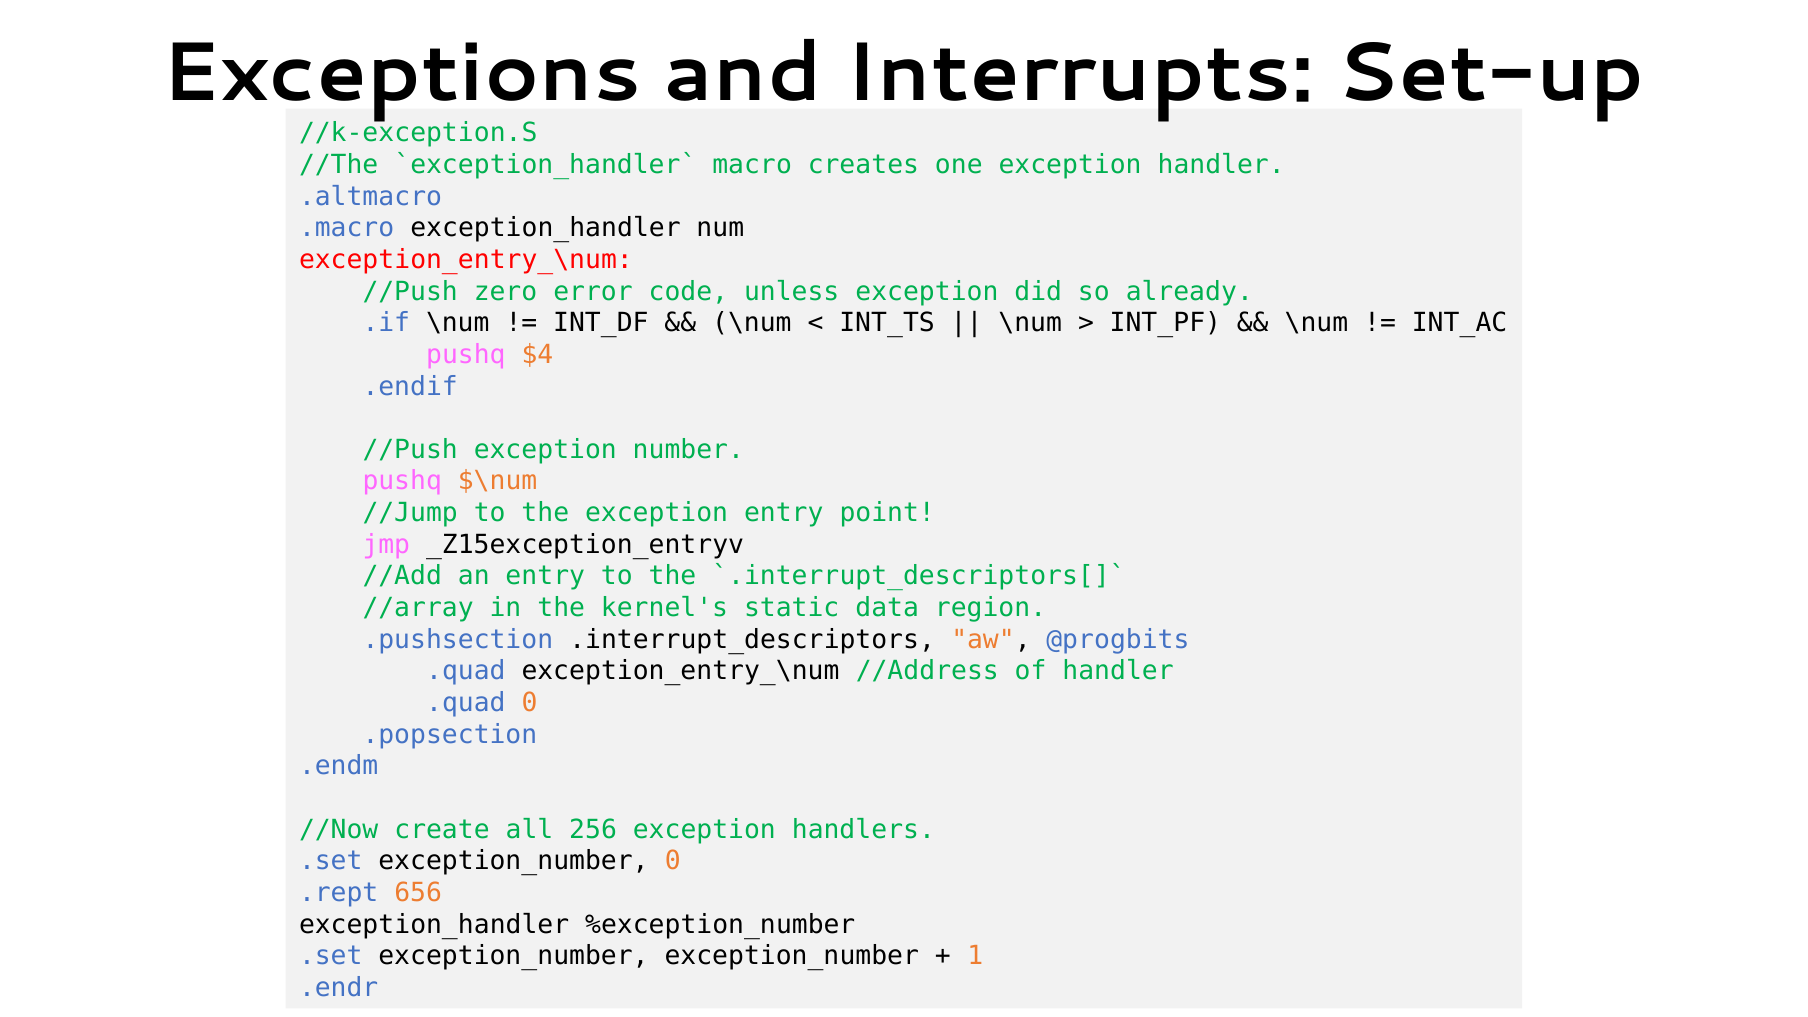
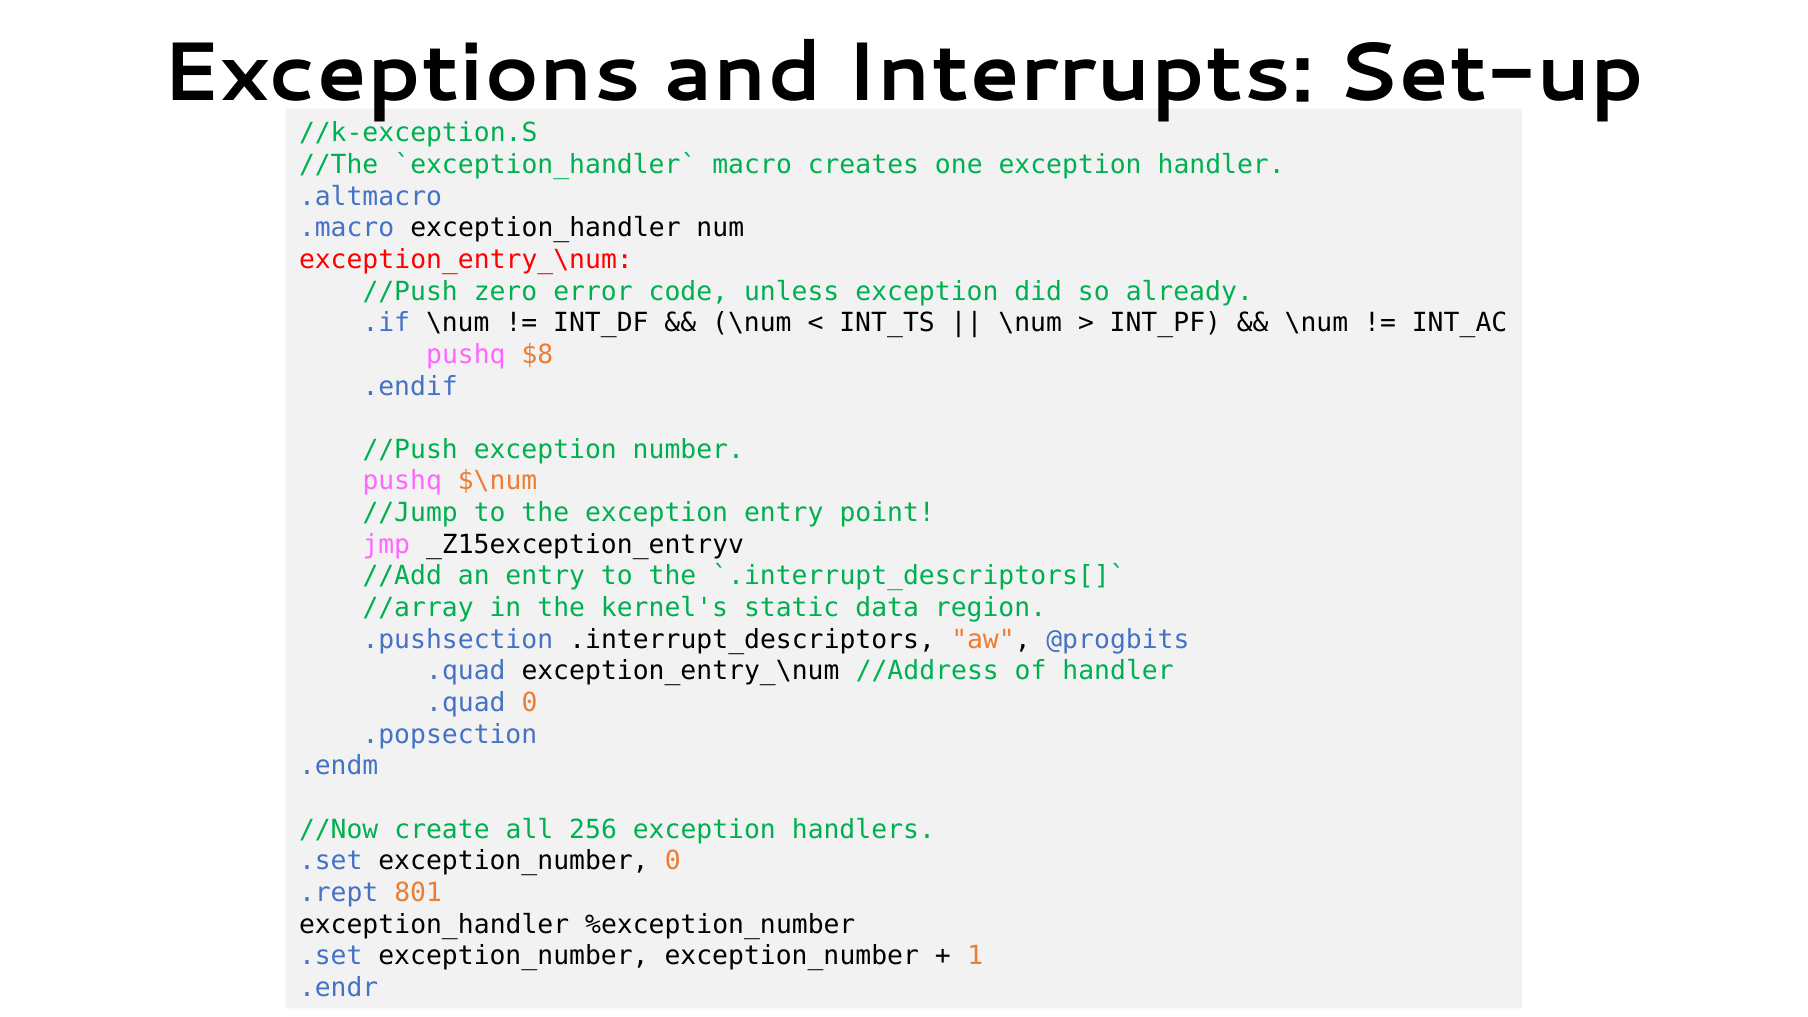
$4: $4 -> $8
656: 656 -> 801
